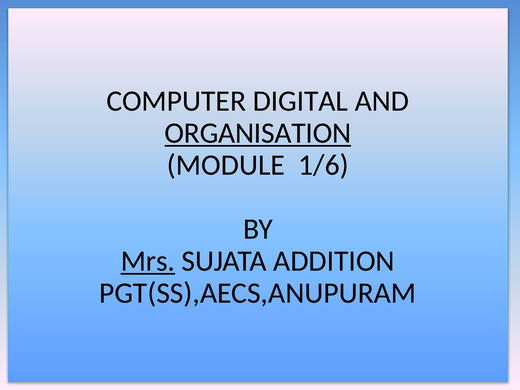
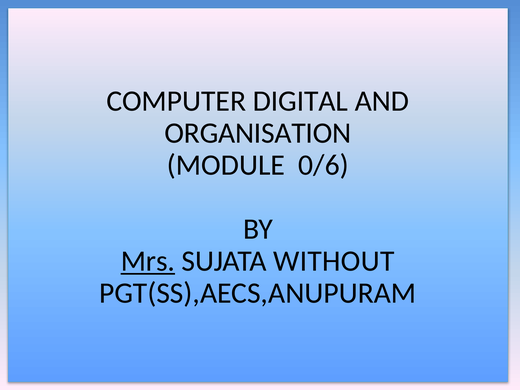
ORGANISATION underline: present -> none
1/6: 1/6 -> 0/6
ADDITION: ADDITION -> WITHOUT
